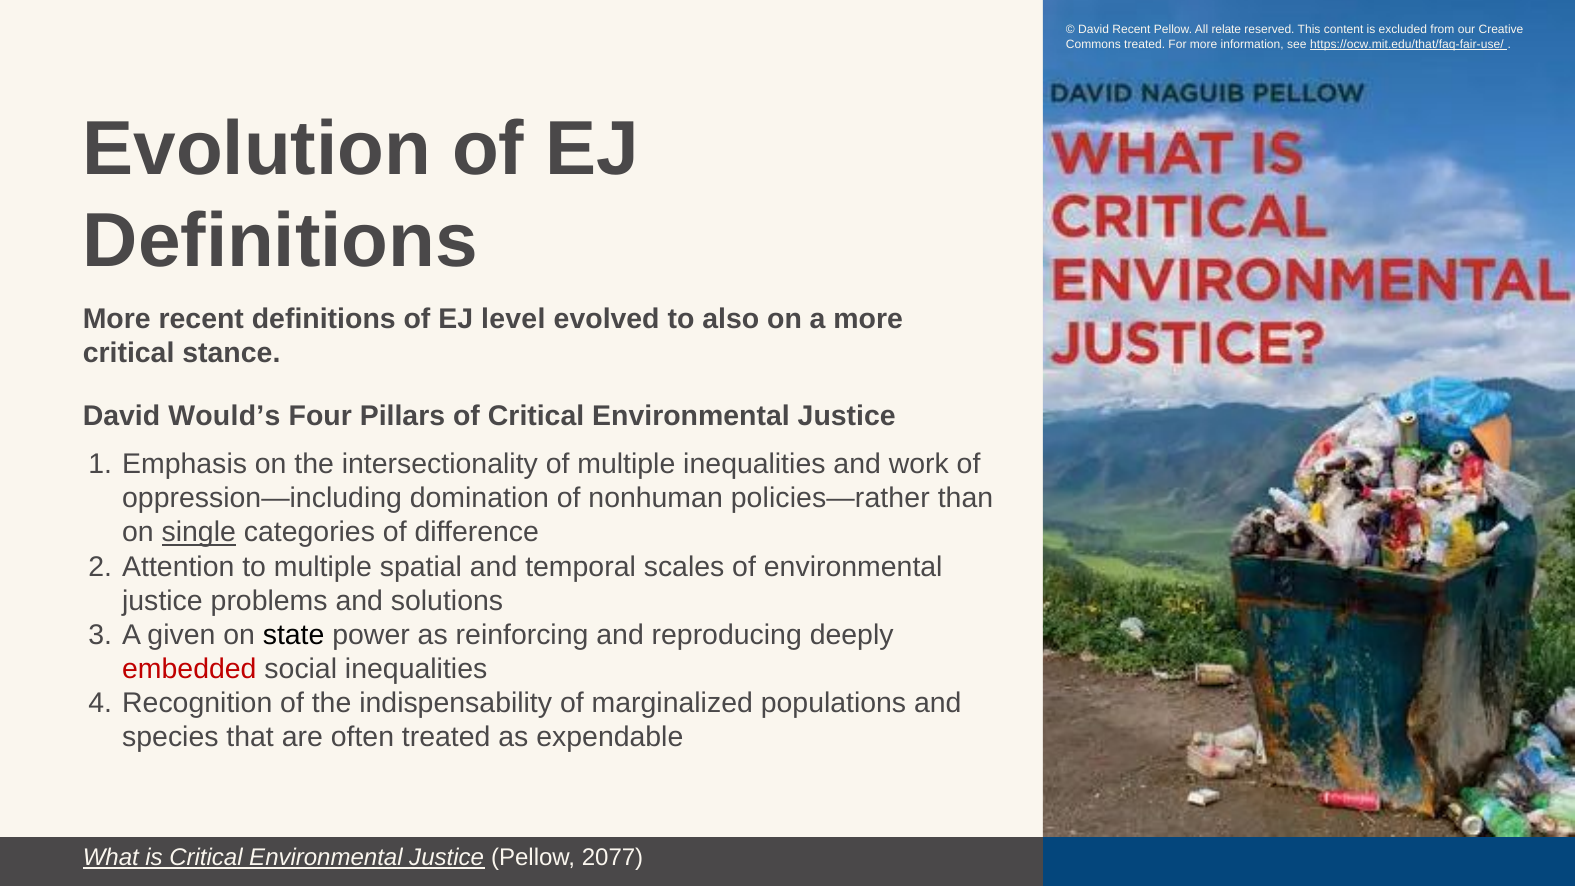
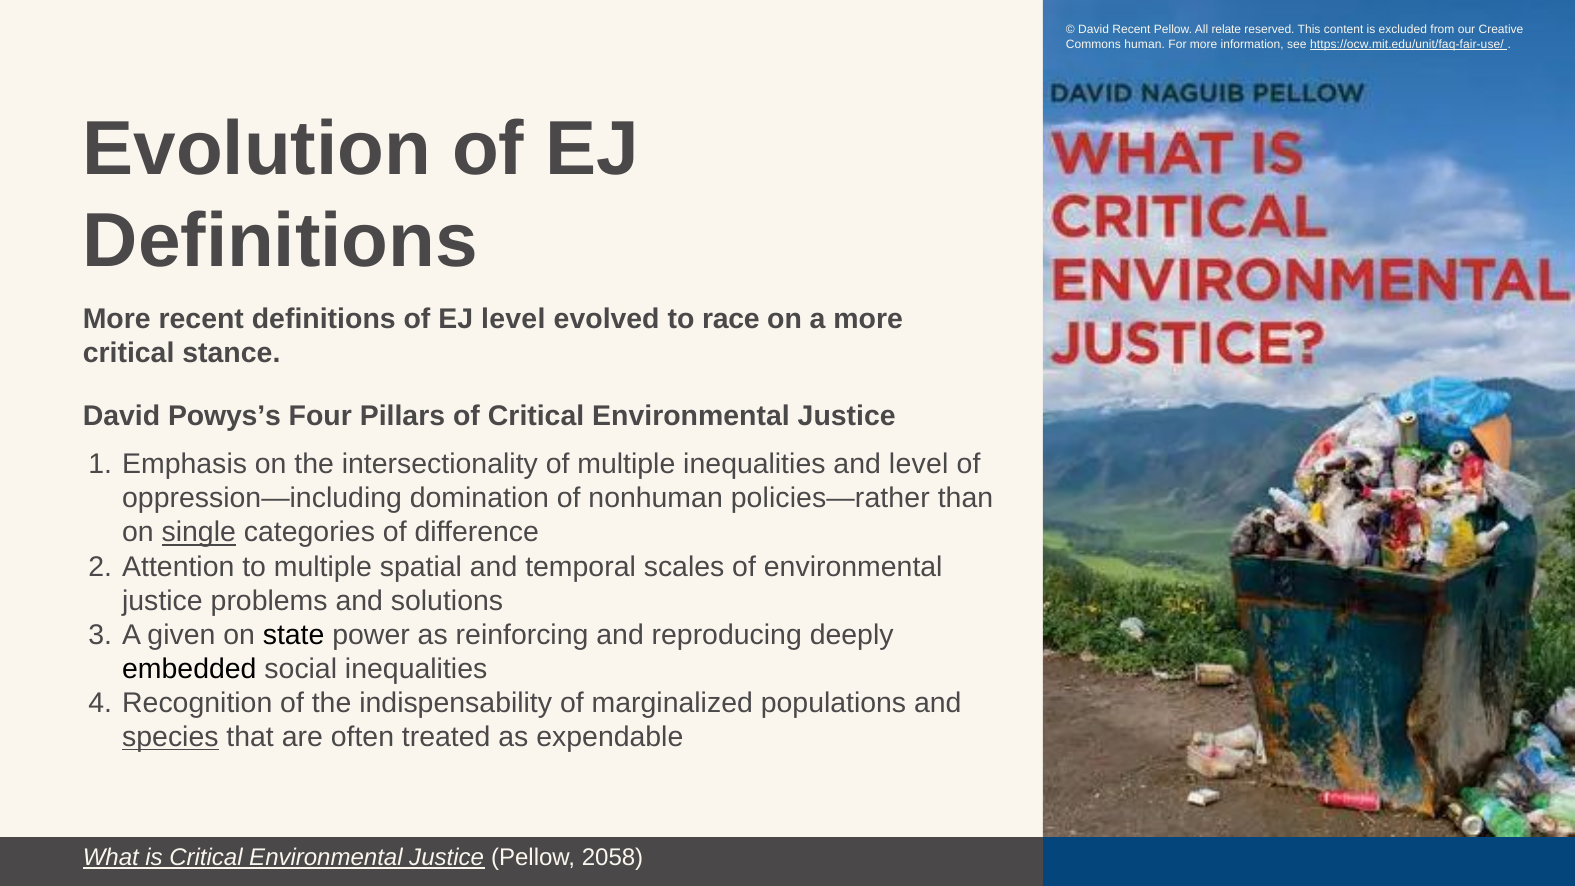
Commons treated: treated -> human
https://ocw.mit.edu/that/faq-fair-use/: https://ocw.mit.edu/that/faq-fair-use/ -> https://ocw.mit.edu/unit/faq-fair-use/
also: also -> race
Would’s: Would’s -> Powys’s
and work: work -> level
embedded colour: red -> black
species underline: none -> present
2077: 2077 -> 2058
